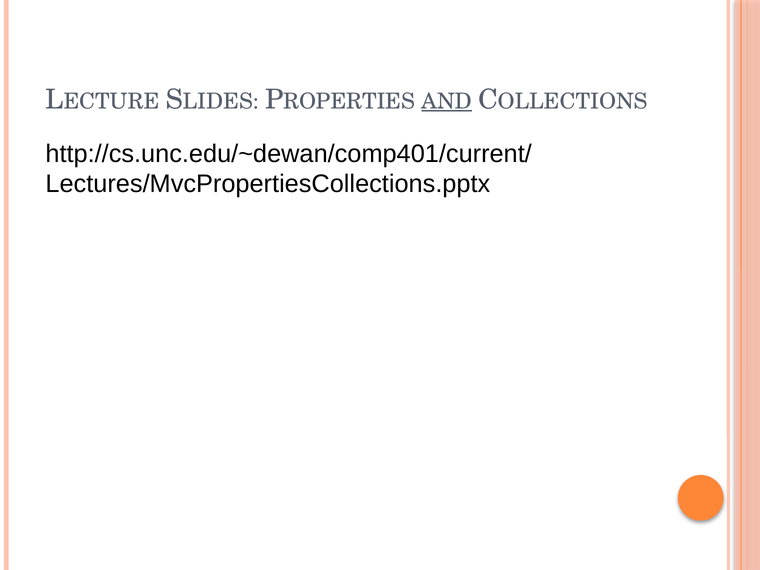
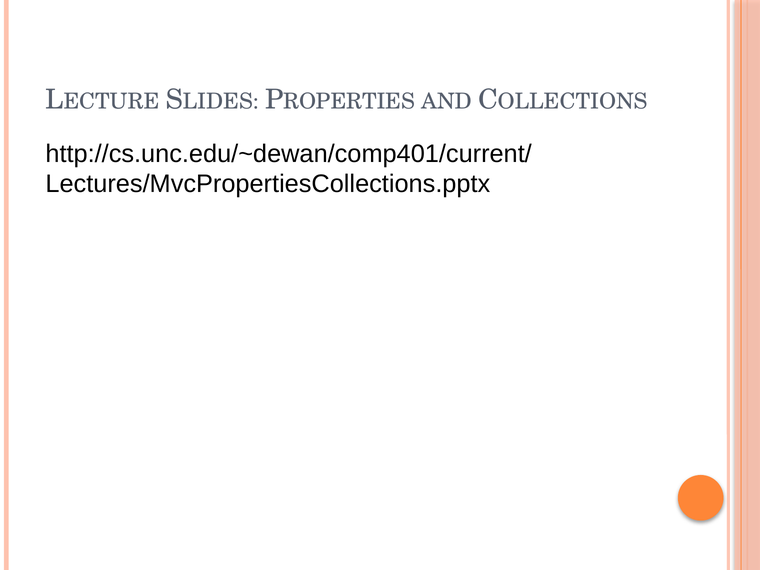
AND underline: present -> none
